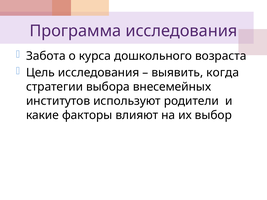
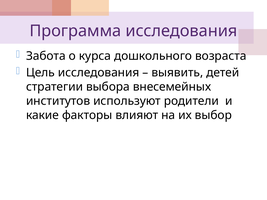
когда: когда -> детей
